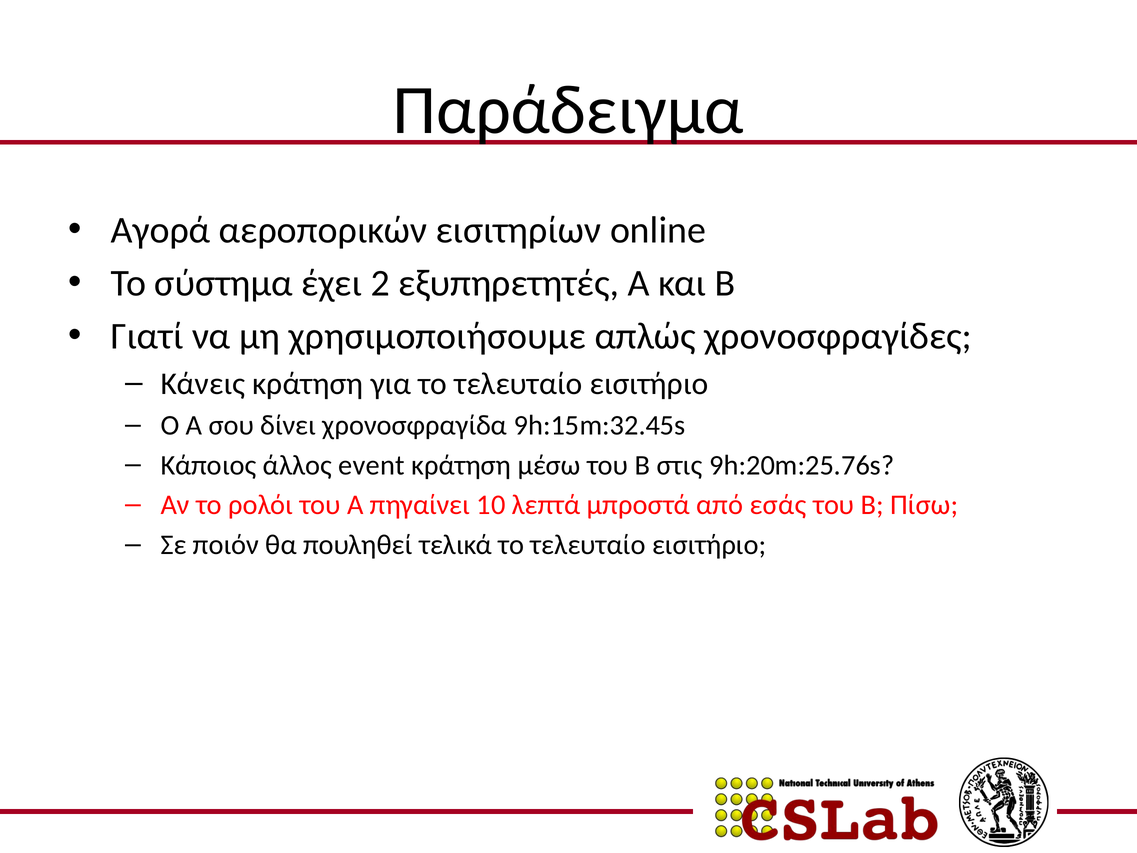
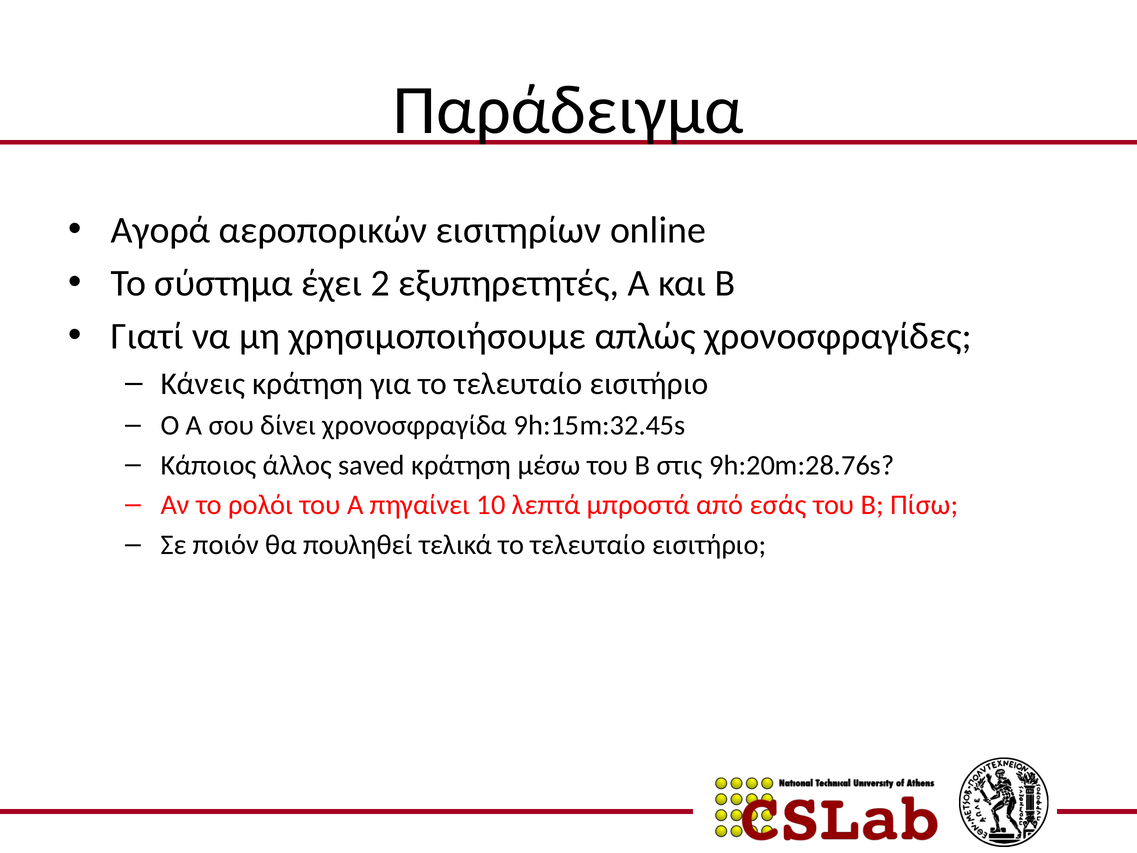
event: event -> saved
9h:20m:25.76s: 9h:20m:25.76s -> 9h:20m:28.76s
